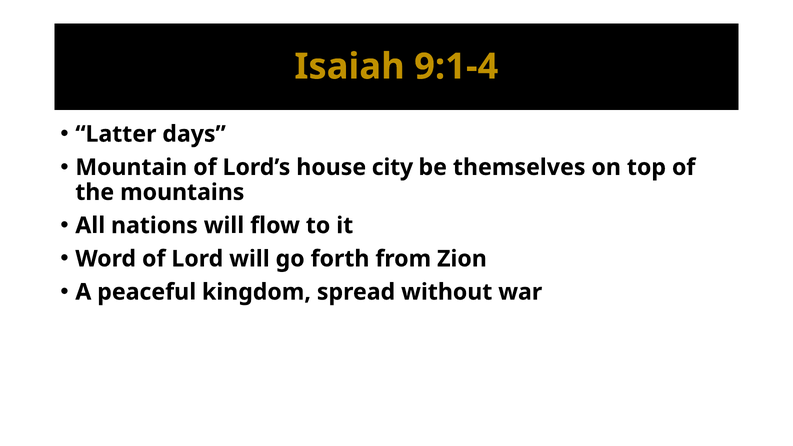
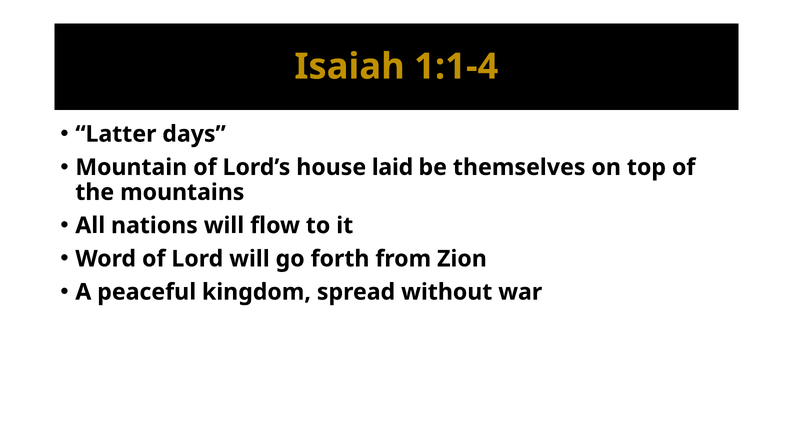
9:1-4: 9:1-4 -> 1:1-4
city: city -> laid
